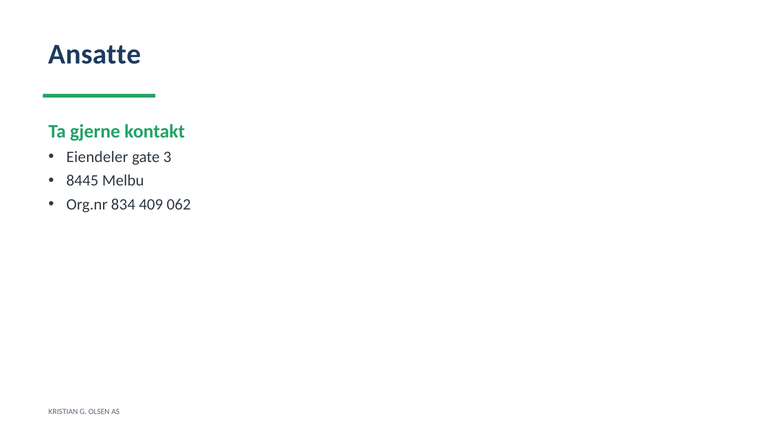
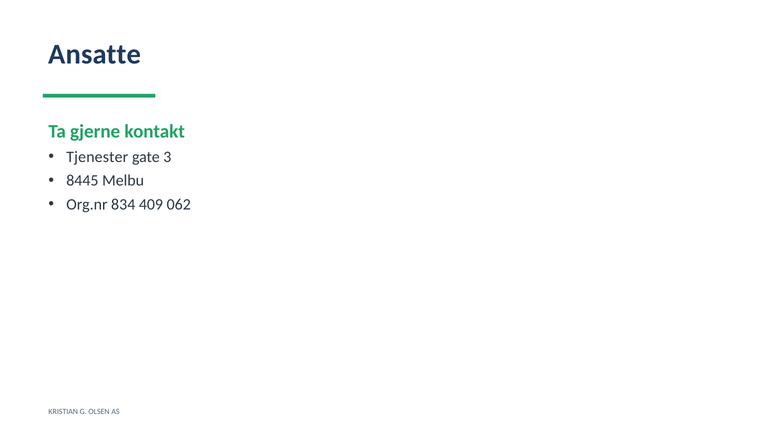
Eiendeler: Eiendeler -> Tjenester
